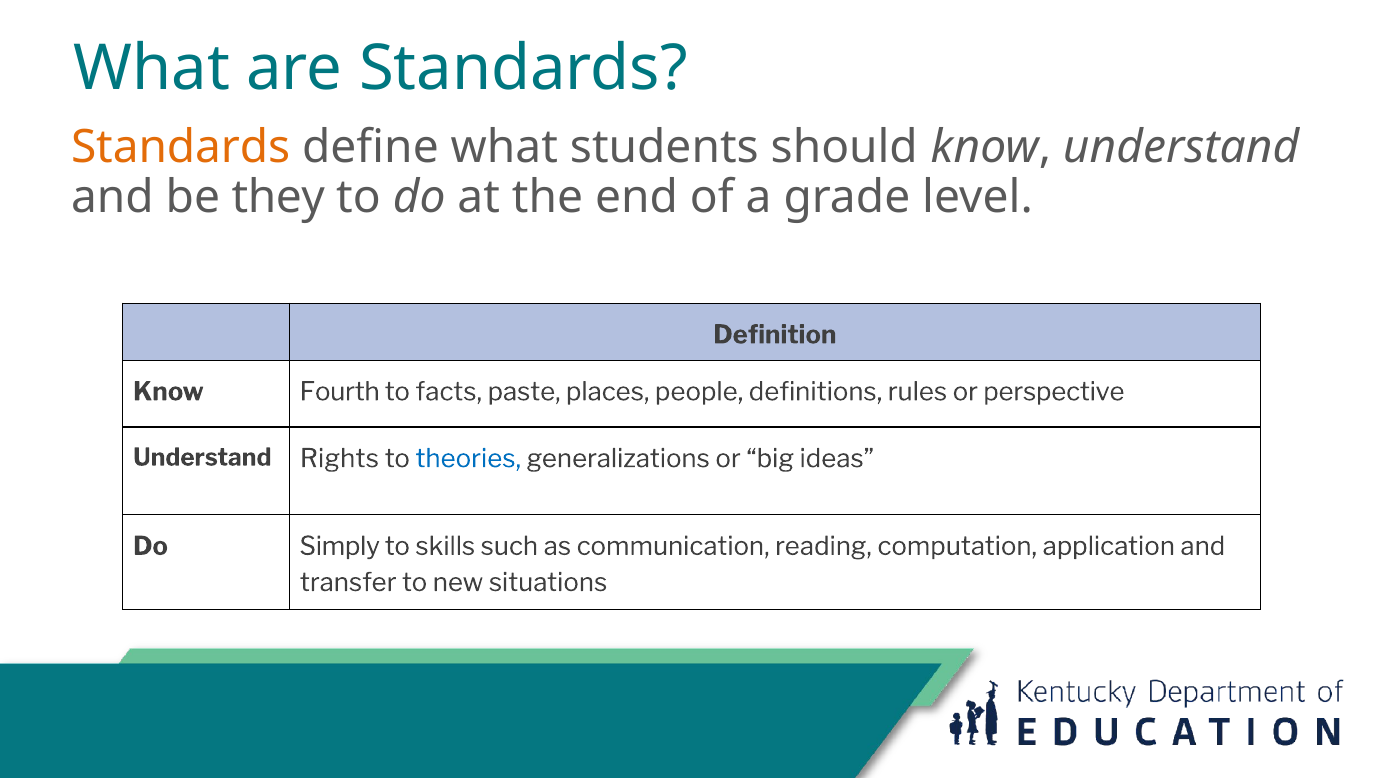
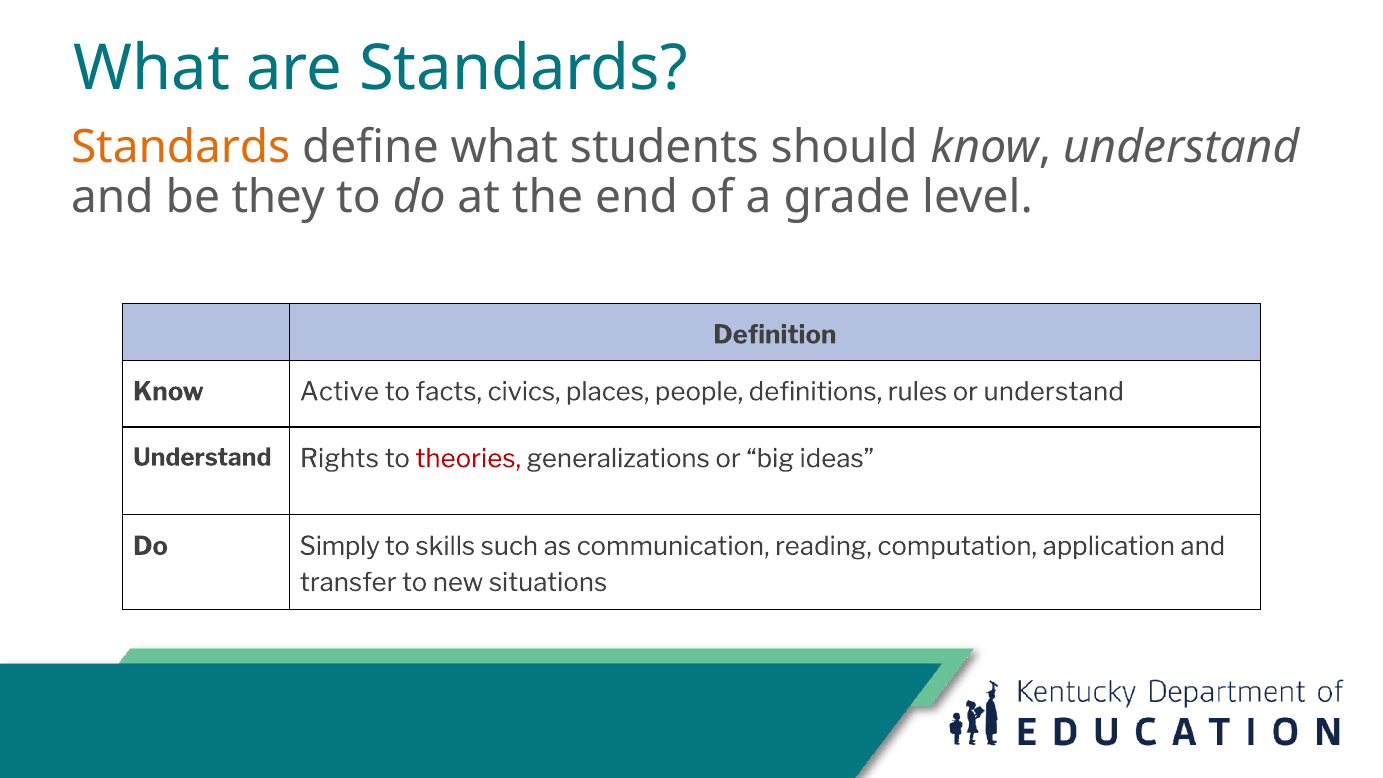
Fourth: Fourth -> Active
paste: paste -> civics
or perspective: perspective -> understand
theories colour: blue -> red
